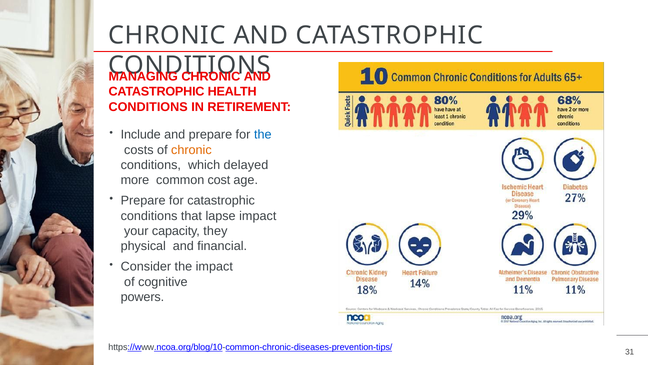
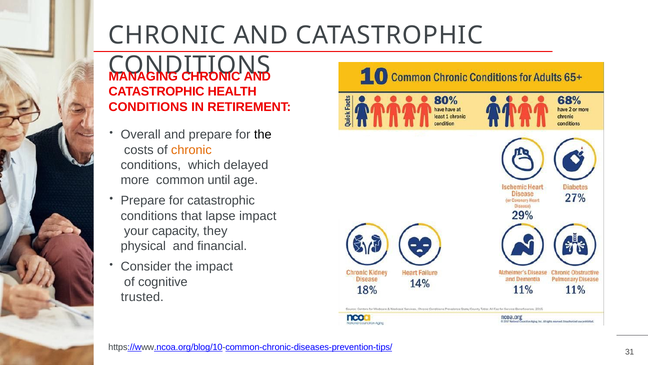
Include: Include -> Overall
the at (263, 135) colour: blue -> black
cost: cost -> until
powers: powers -> trusted
